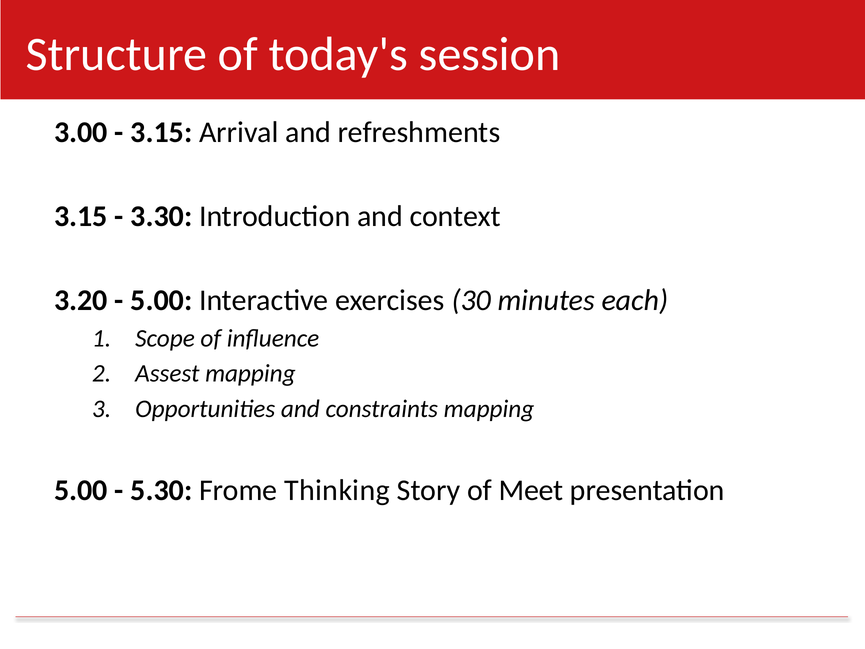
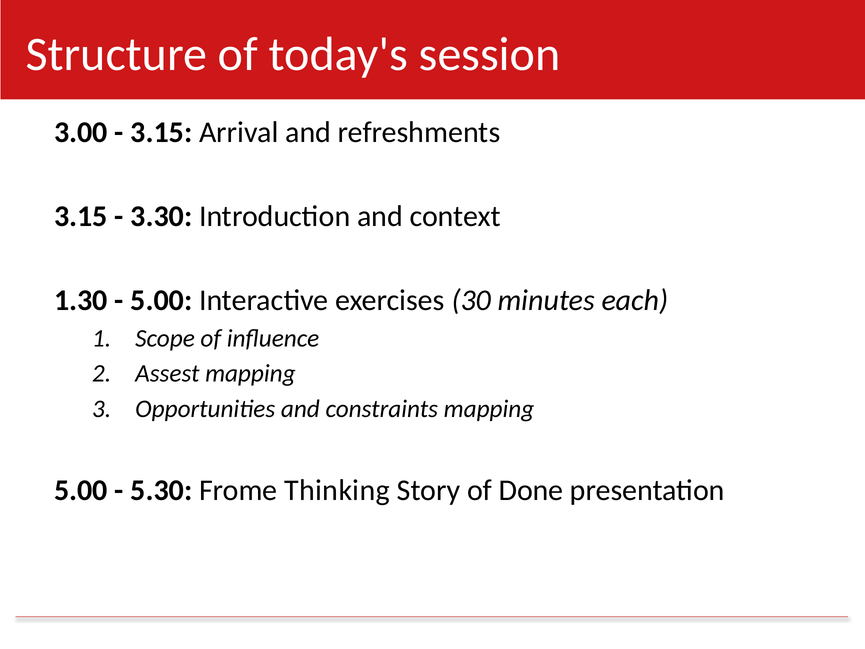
3.20: 3.20 -> 1.30
Meet: Meet -> Done
